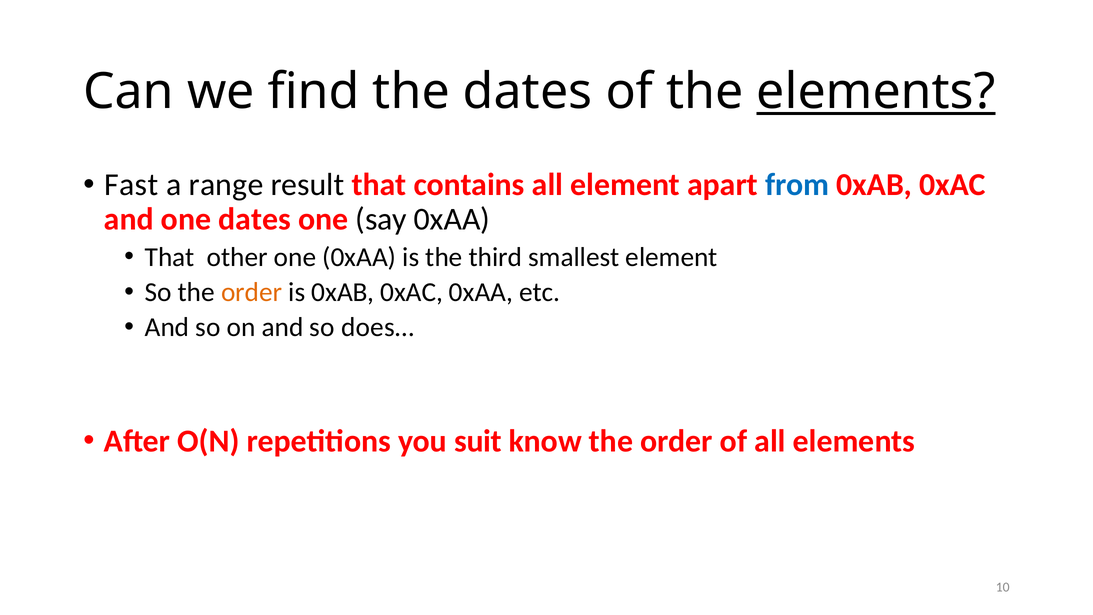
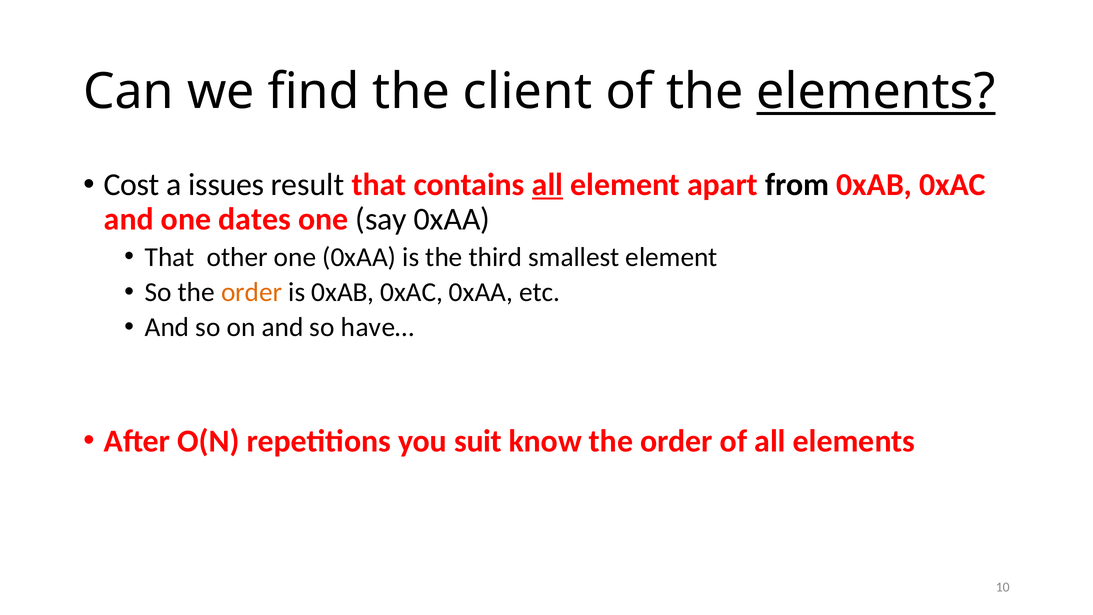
the dates: dates -> client
Fast: Fast -> Cost
range: range -> issues
all at (547, 185) underline: none -> present
from colour: blue -> black
does…: does… -> have…
